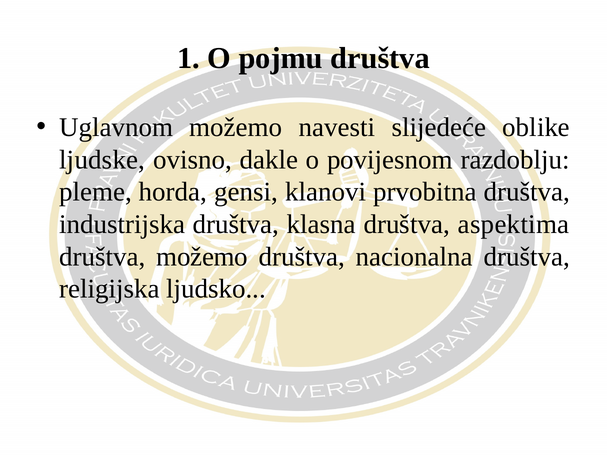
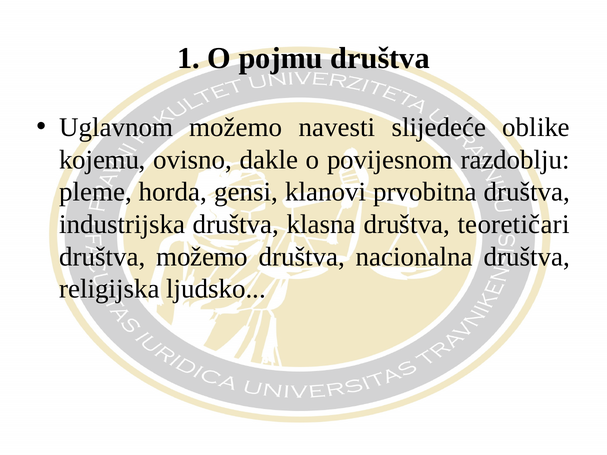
ljudske: ljudske -> kojemu
aspektima: aspektima -> teoretičari
